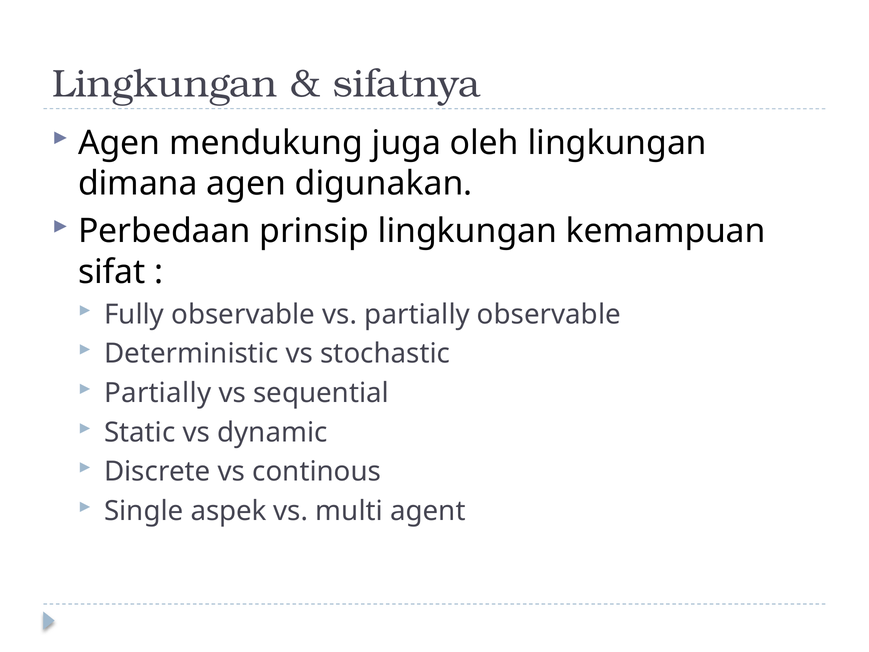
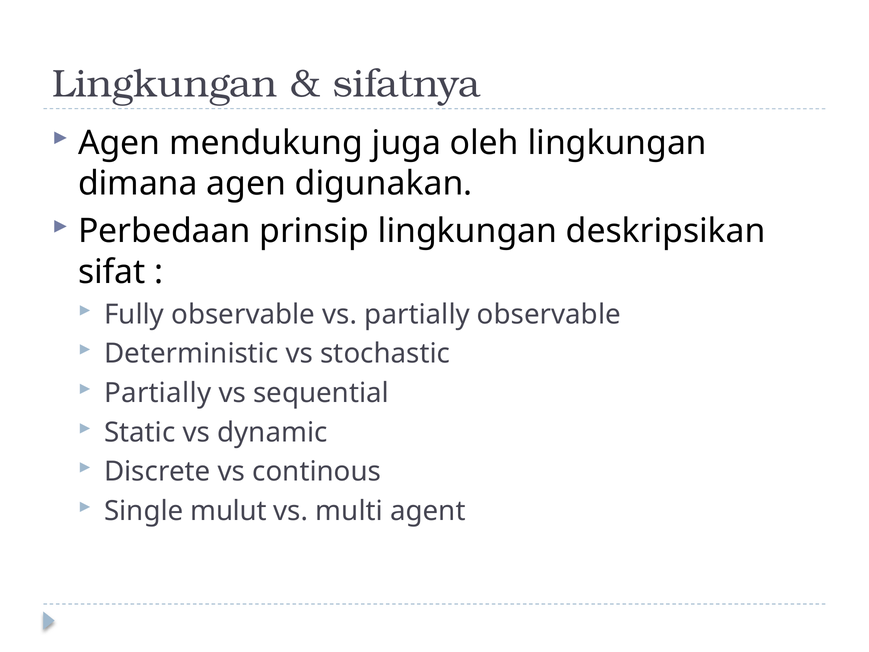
kemampuan: kemampuan -> deskripsikan
aspek: aspek -> mulut
